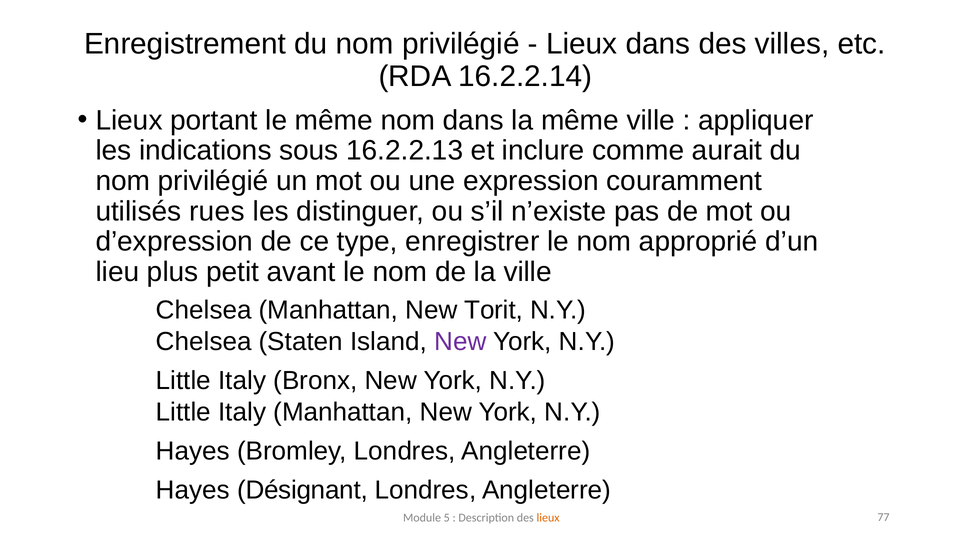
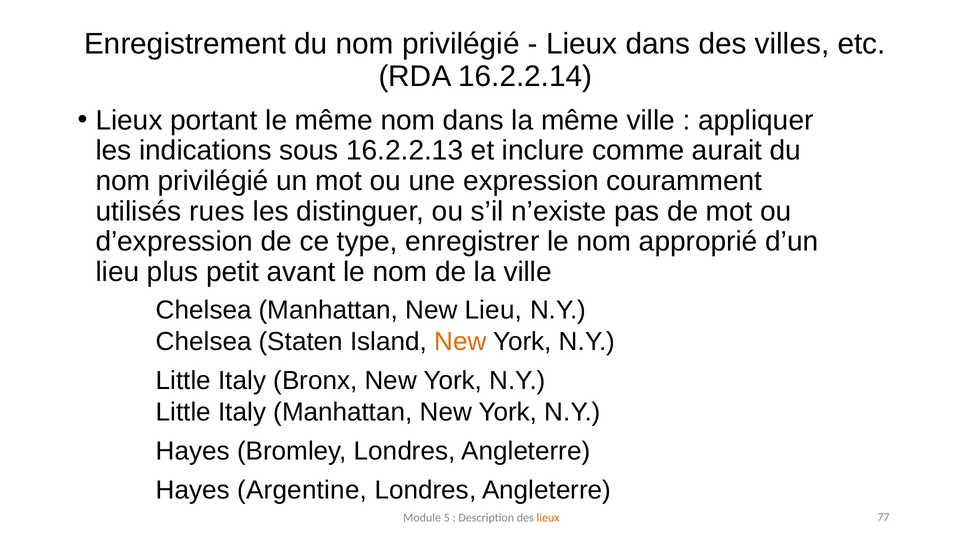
New Torit: Torit -> Lieu
New at (460, 341) colour: purple -> orange
Désignant: Désignant -> Argentine
